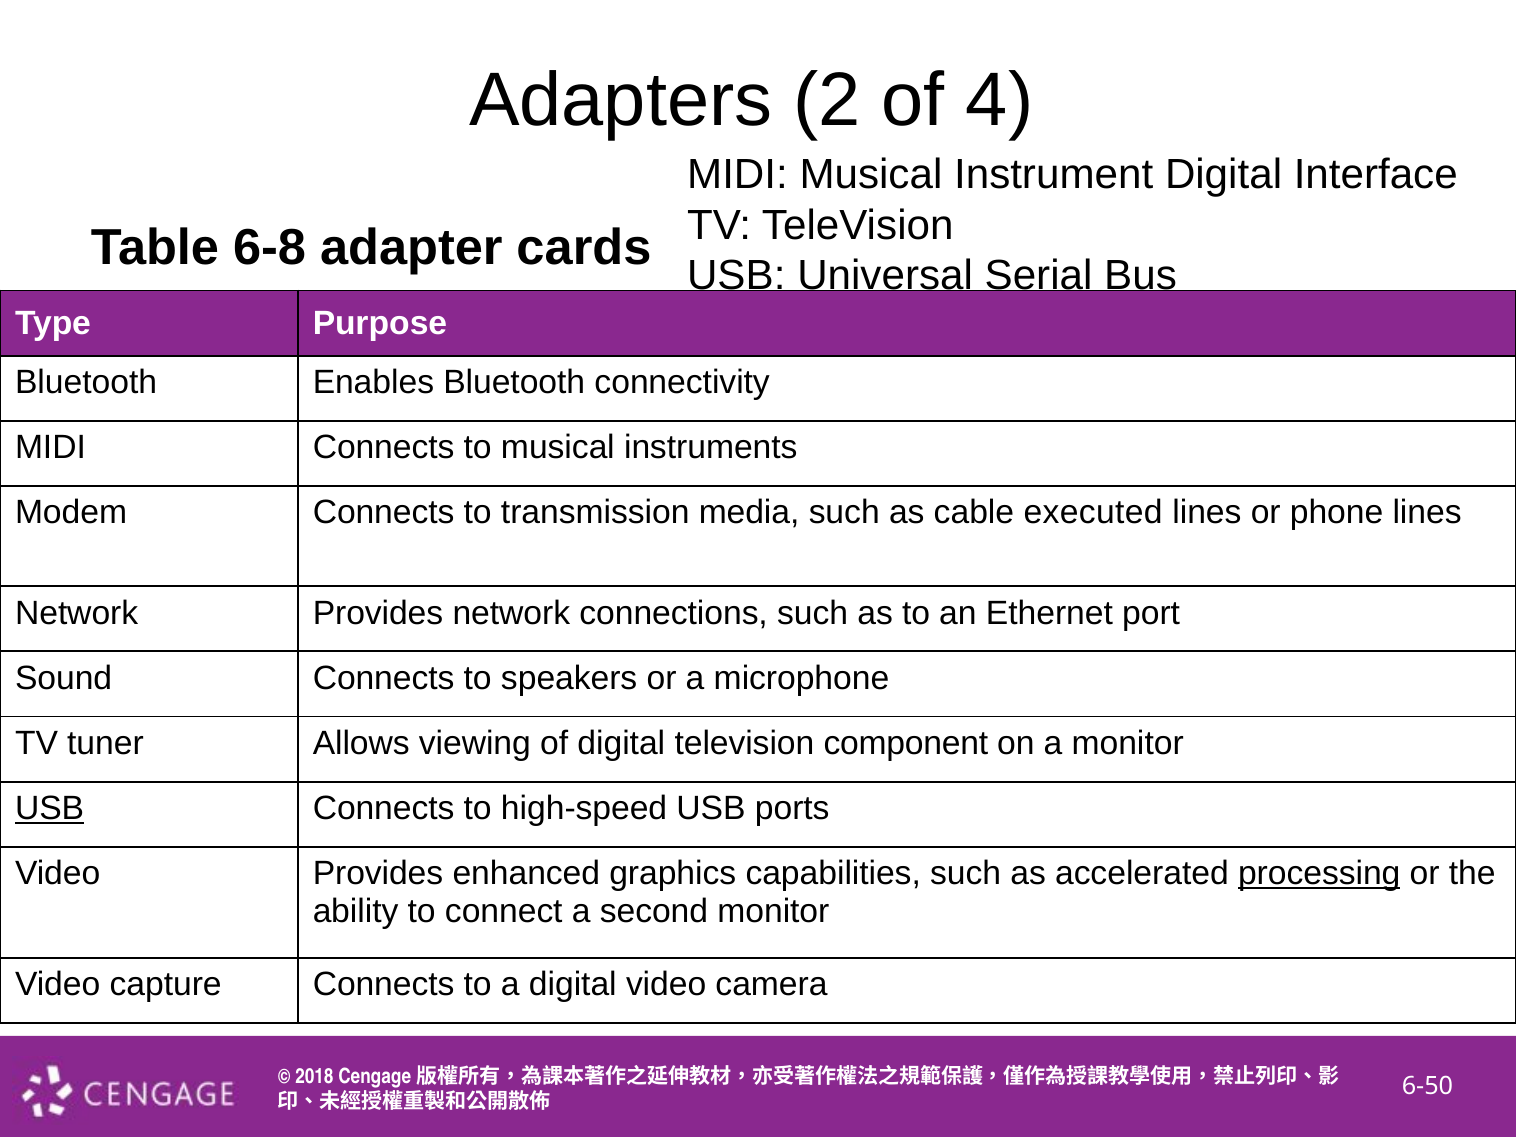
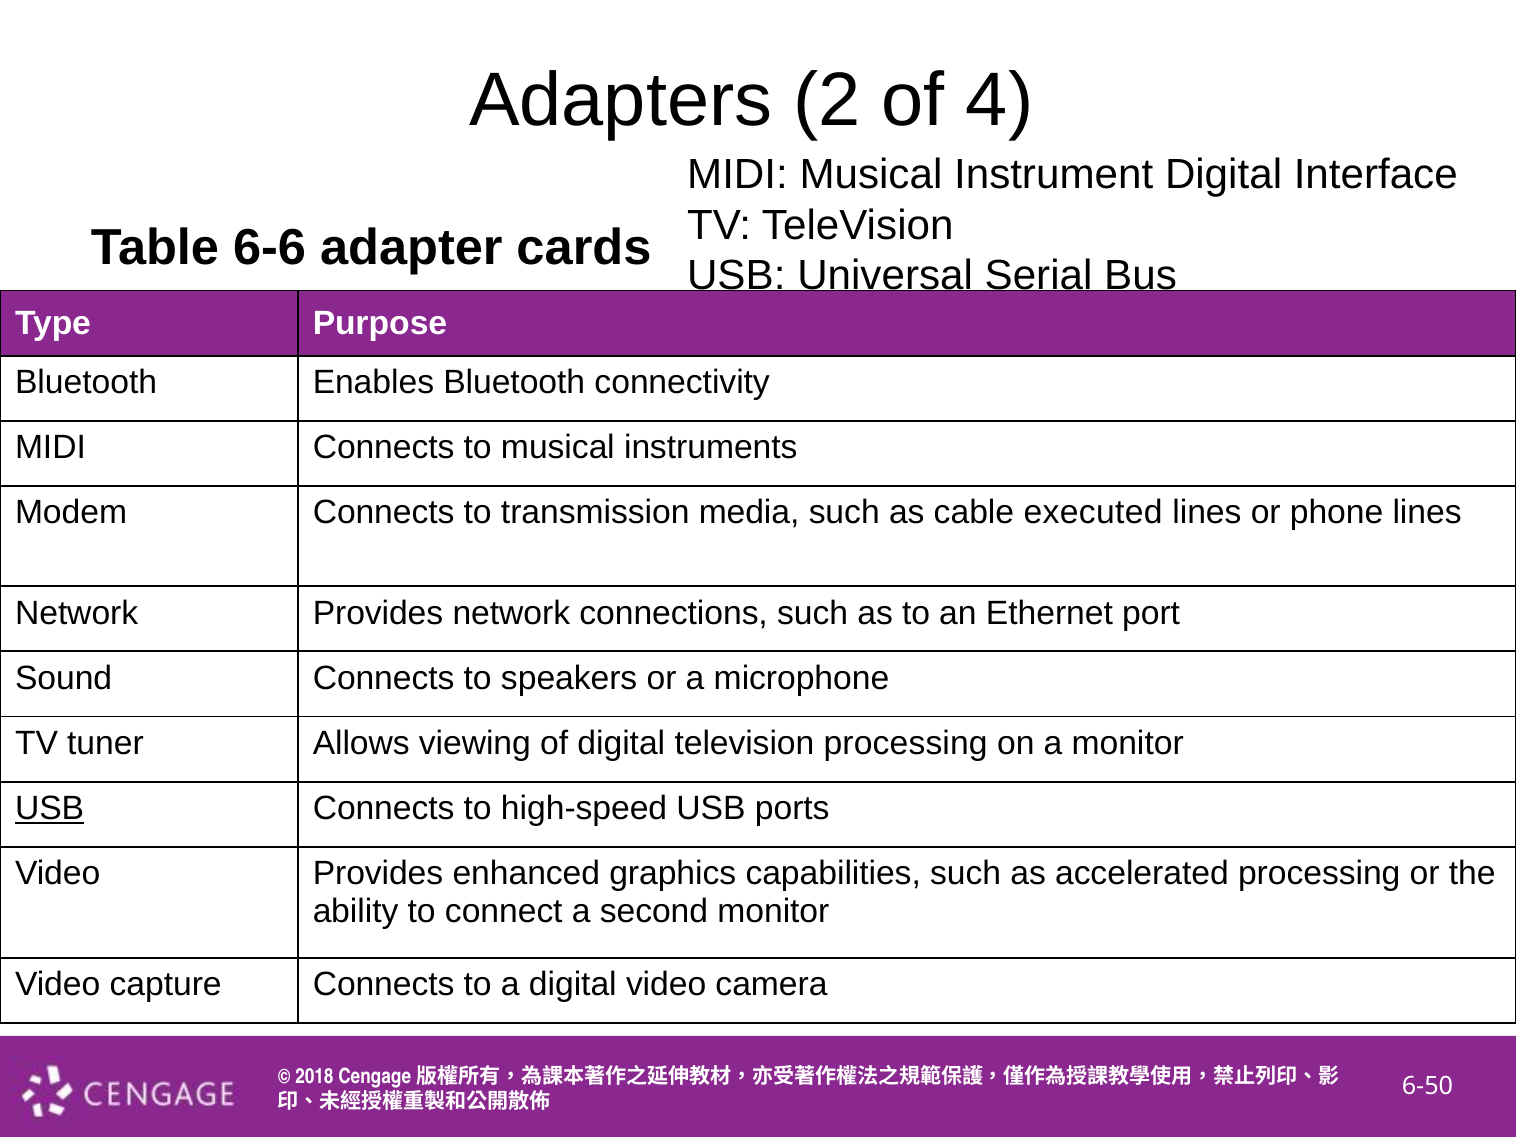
6-8: 6-8 -> 6-6
television component: component -> processing
processing at (1319, 874) underline: present -> none
